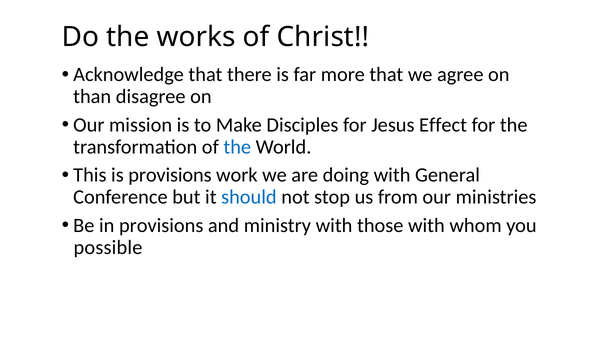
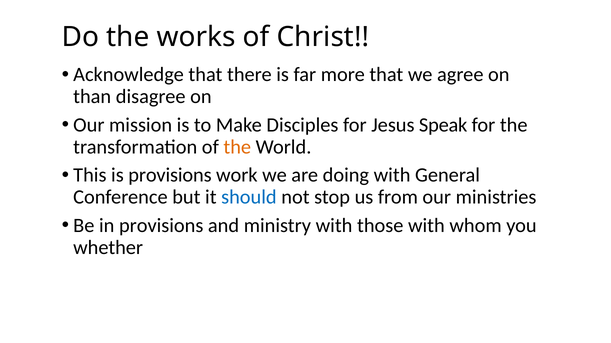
Effect: Effect -> Speak
the at (237, 147) colour: blue -> orange
possible: possible -> whether
